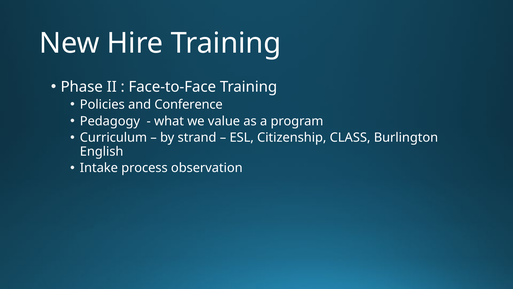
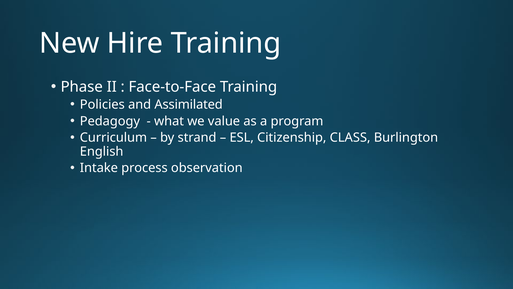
Conference: Conference -> Assimilated
